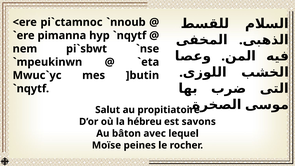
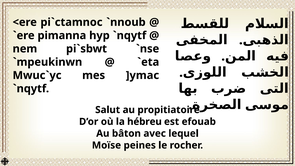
]butin: ]butin -> ]ymac
savons: savons -> efouab
